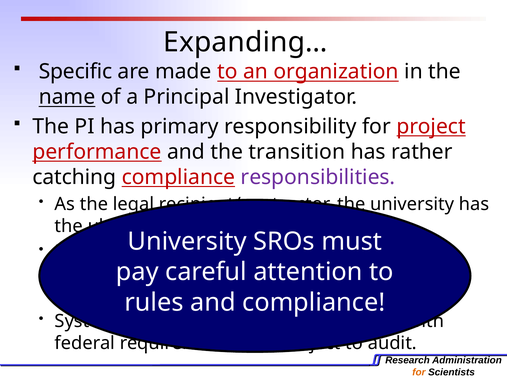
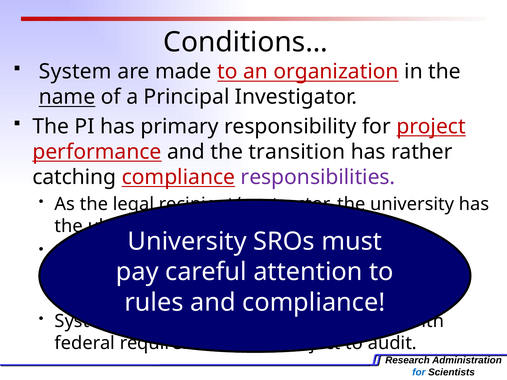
Expanding…: Expanding… -> Conditions…
Specific at (76, 72): Specific -> System
for at (419, 372) colour: orange -> blue
